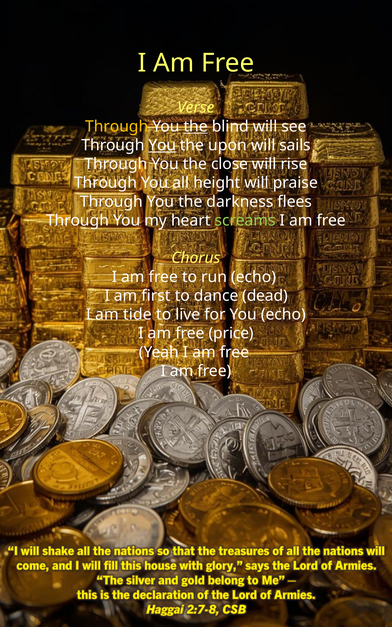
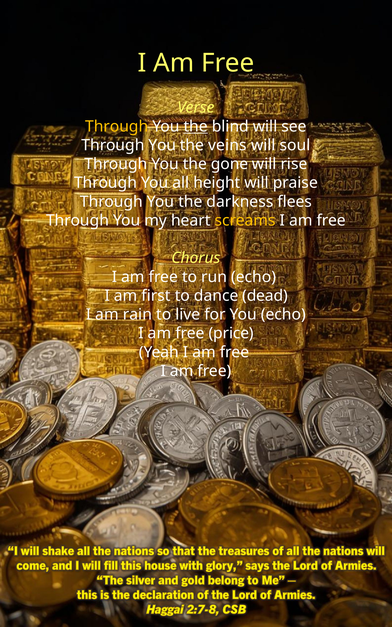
You at (162, 145) underline: present -> none
upon: upon -> veins
sails: sails -> soul
close: close -> gone
screams colour: light green -> yellow
tide: tide -> rain
